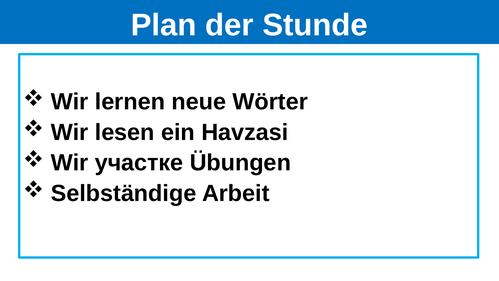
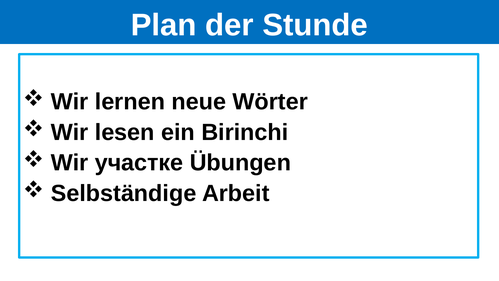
Havzasi: Havzasi -> Birinchi
